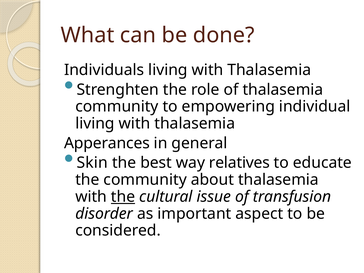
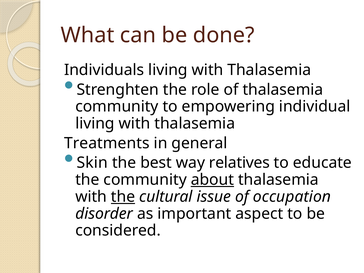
Apperances: Apperances -> Treatments
about underline: none -> present
transfusion: transfusion -> occupation
